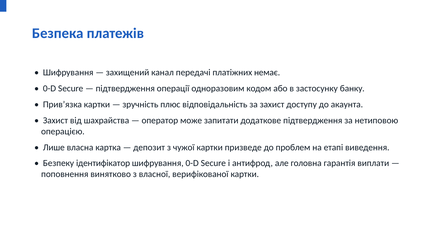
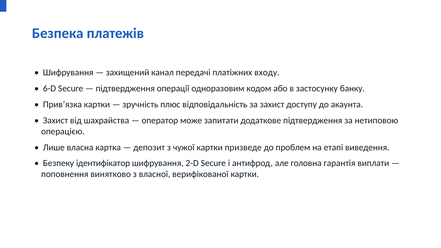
немає: немає -> входу
0-D at (49, 89): 0-D -> 6-D
шифрування 0-D: 0-D -> 2-D
